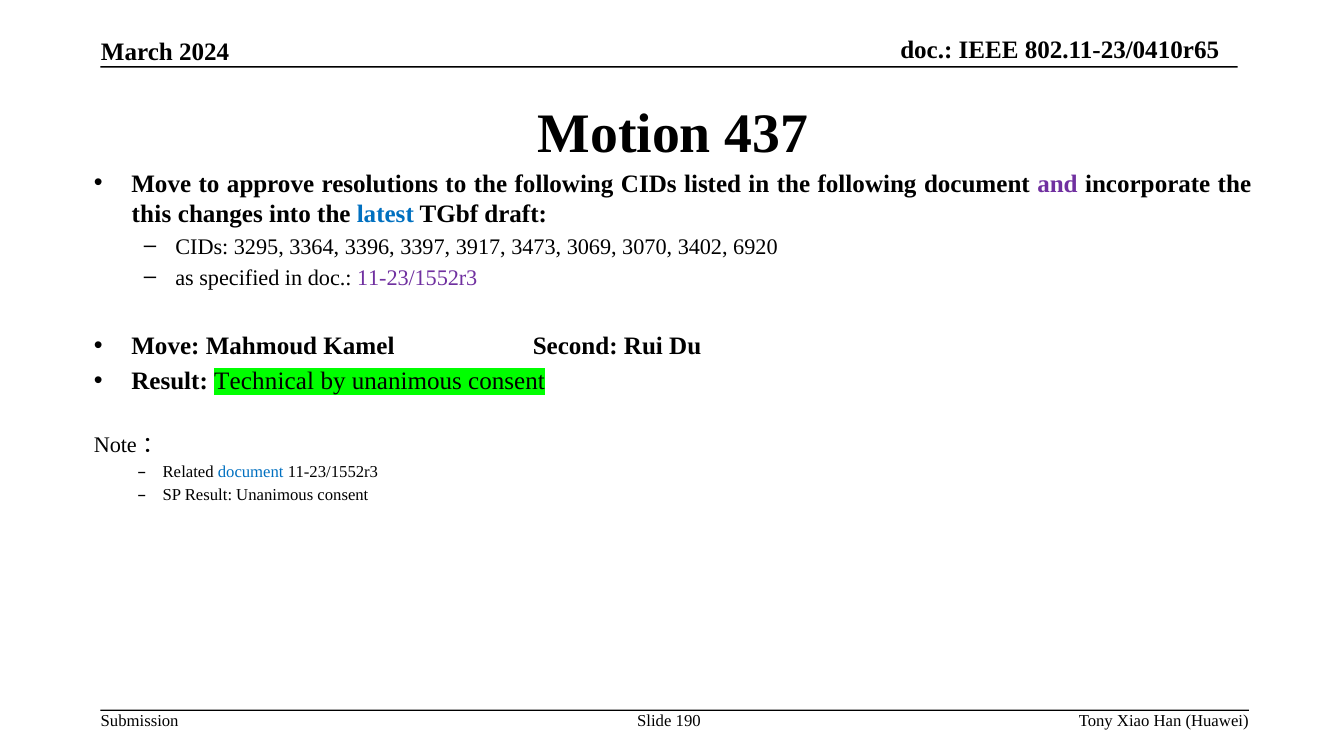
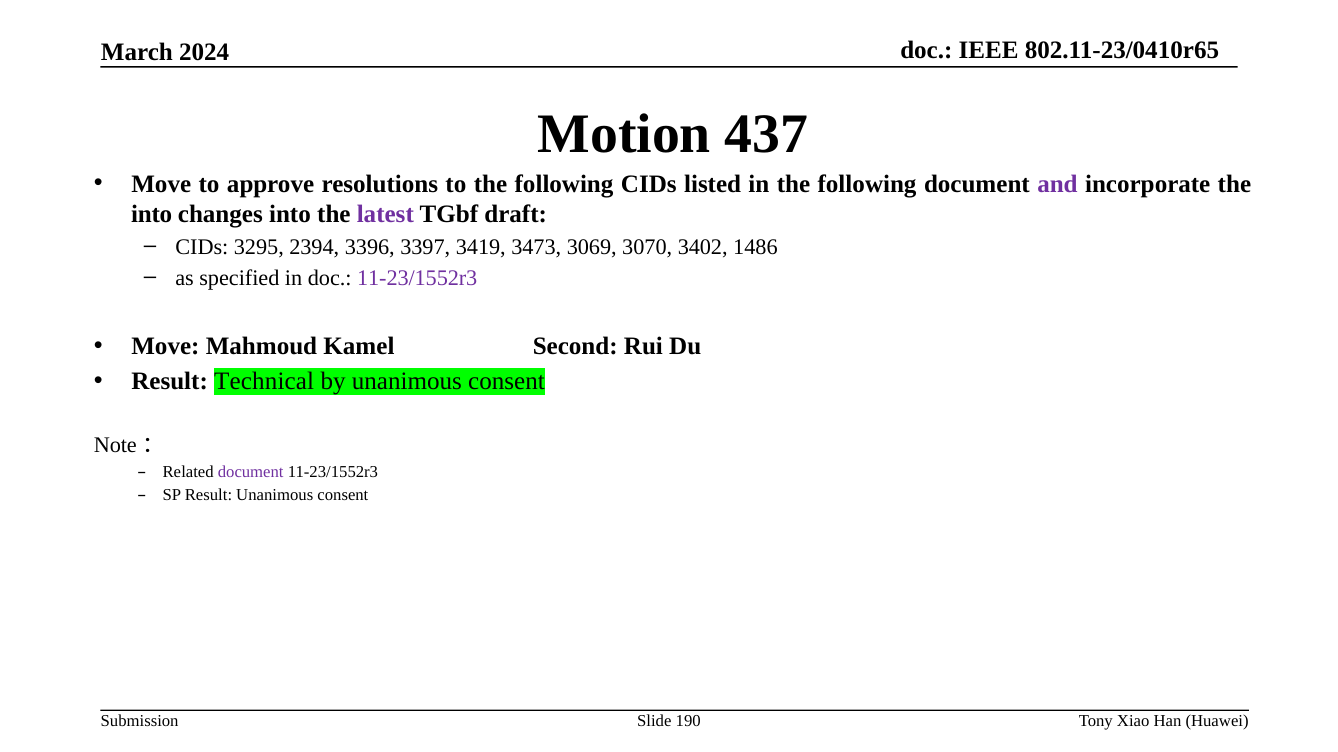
this at (151, 214): this -> into
latest colour: blue -> purple
3364: 3364 -> 2394
3917: 3917 -> 3419
6920: 6920 -> 1486
document at (251, 472) colour: blue -> purple
